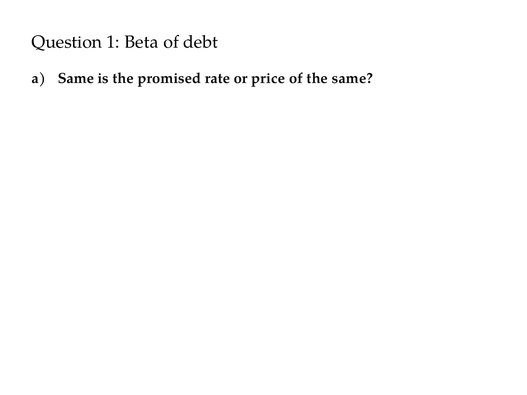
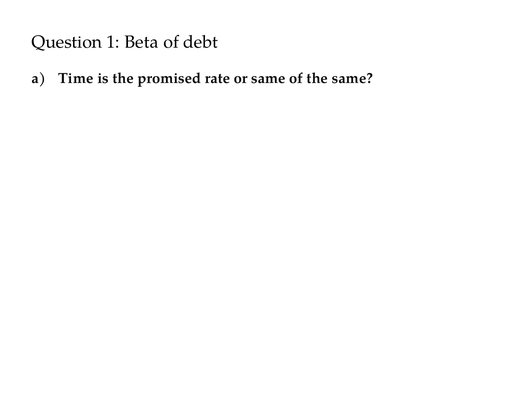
Same at (76, 78): Same -> Time
or price: price -> same
